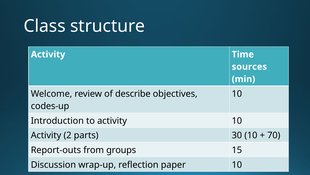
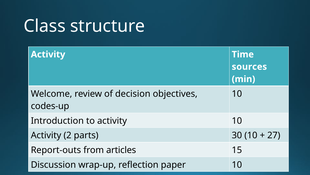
describe: describe -> decision
70: 70 -> 27
groups: groups -> articles
